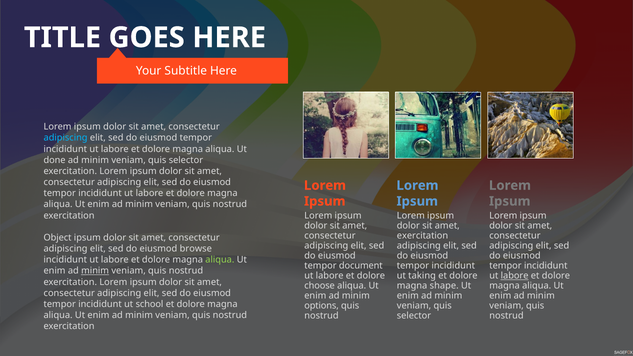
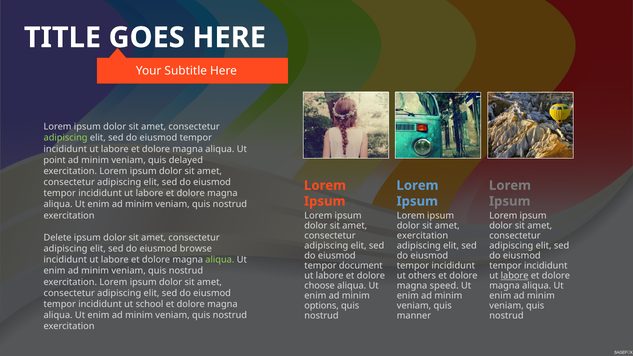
adipiscing at (66, 138) colour: light blue -> light green
done: done -> point
selector at (186, 160): selector -> delayed
Object: Object -> Delete
minim at (95, 271) underline: present -> none
taking: taking -> others
shape: shape -> speed
selector at (414, 316): selector -> manner
